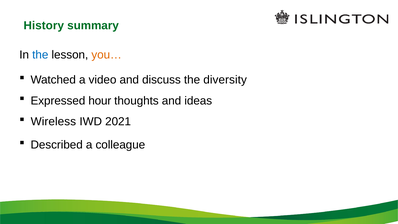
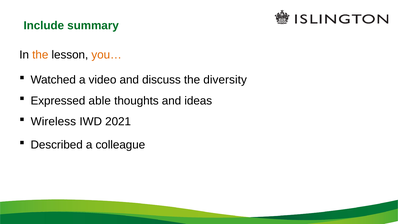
History: History -> Include
the at (40, 55) colour: blue -> orange
hour: hour -> able
